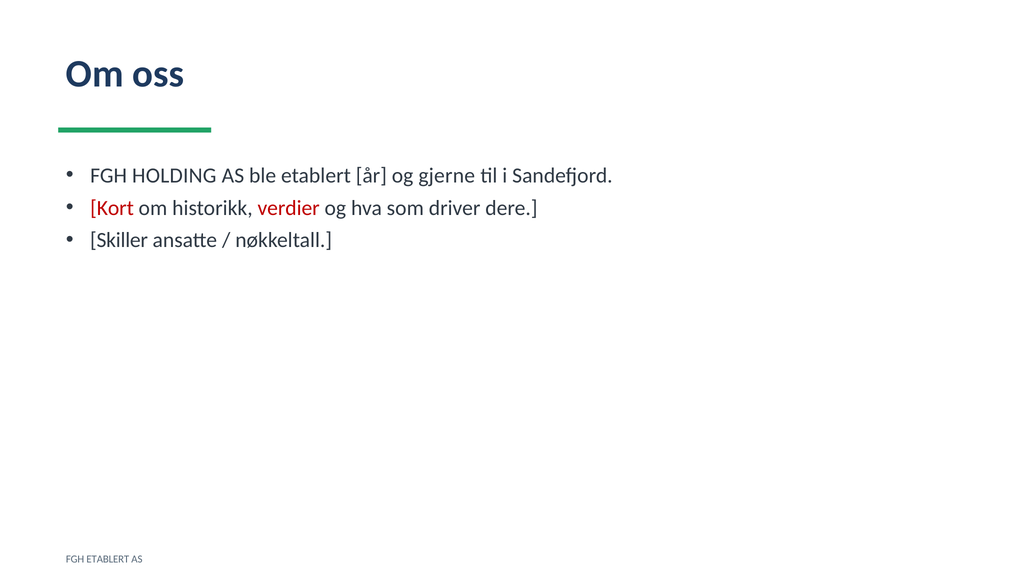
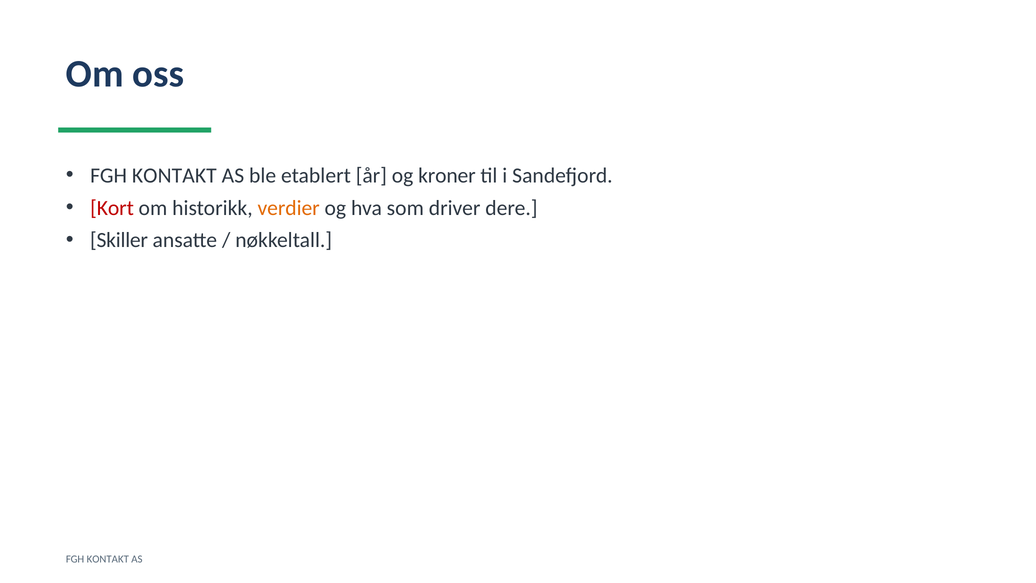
HOLDING at (174, 175): HOLDING -> KONTAKT
gjerne: gjerne -> kroner
verdier colour: red -> orange
ETABLERT at (108, 559): ETABLERT -> KONTAKT
